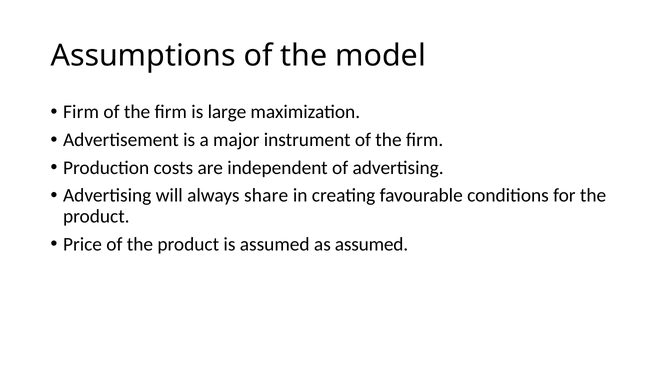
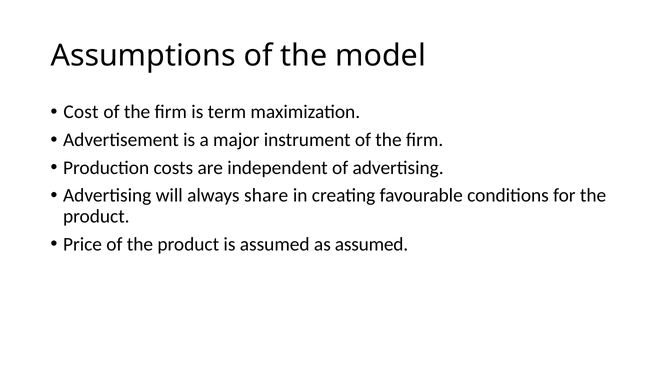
Firm at (81, 112): Firm -> Cost
large: large -> term
